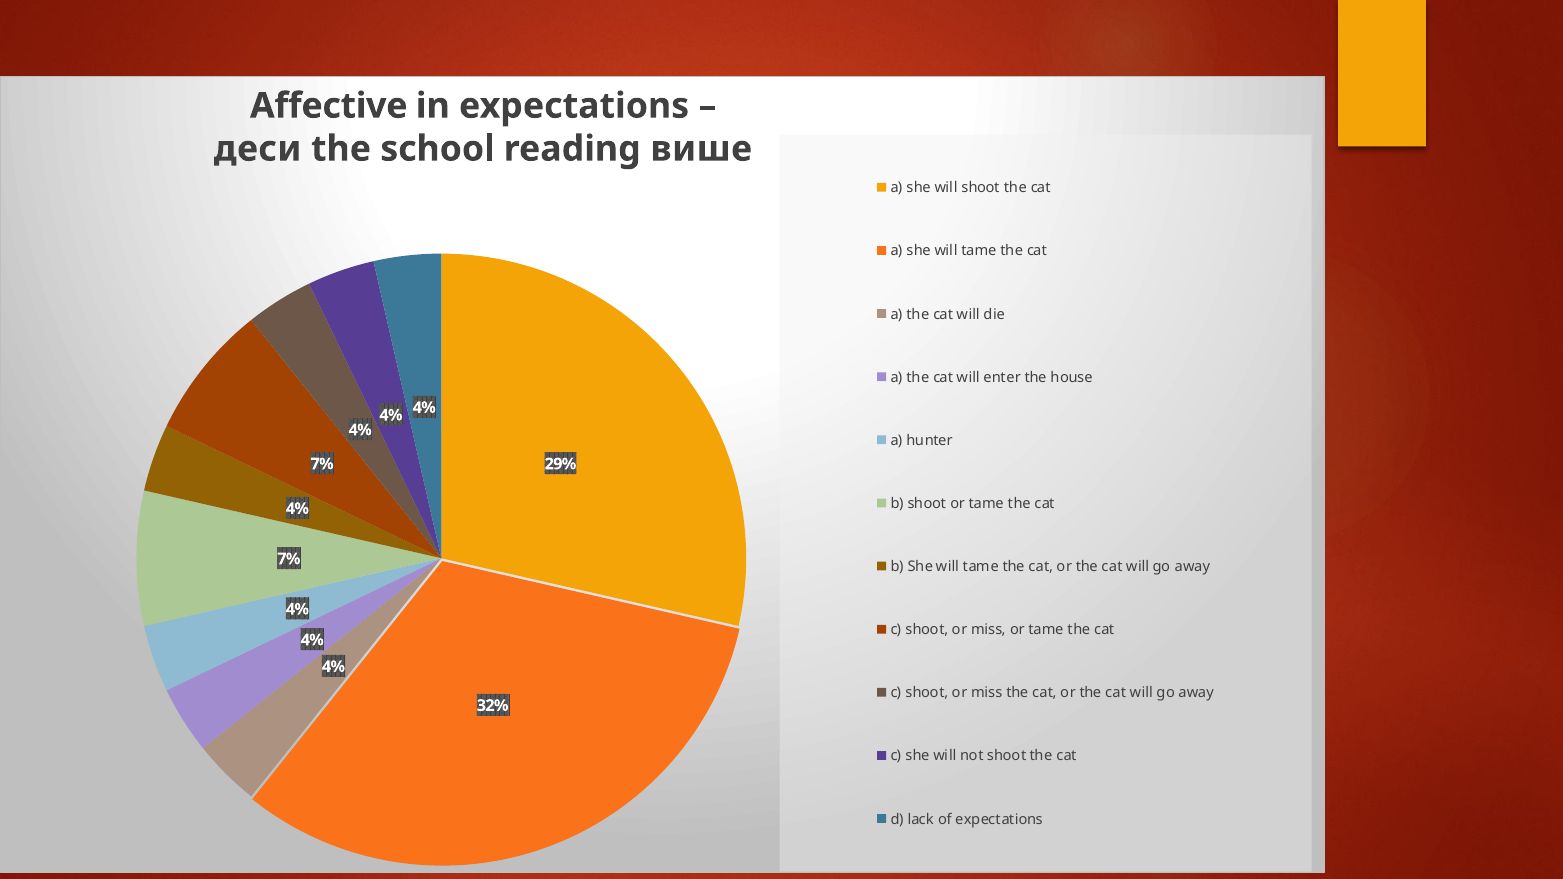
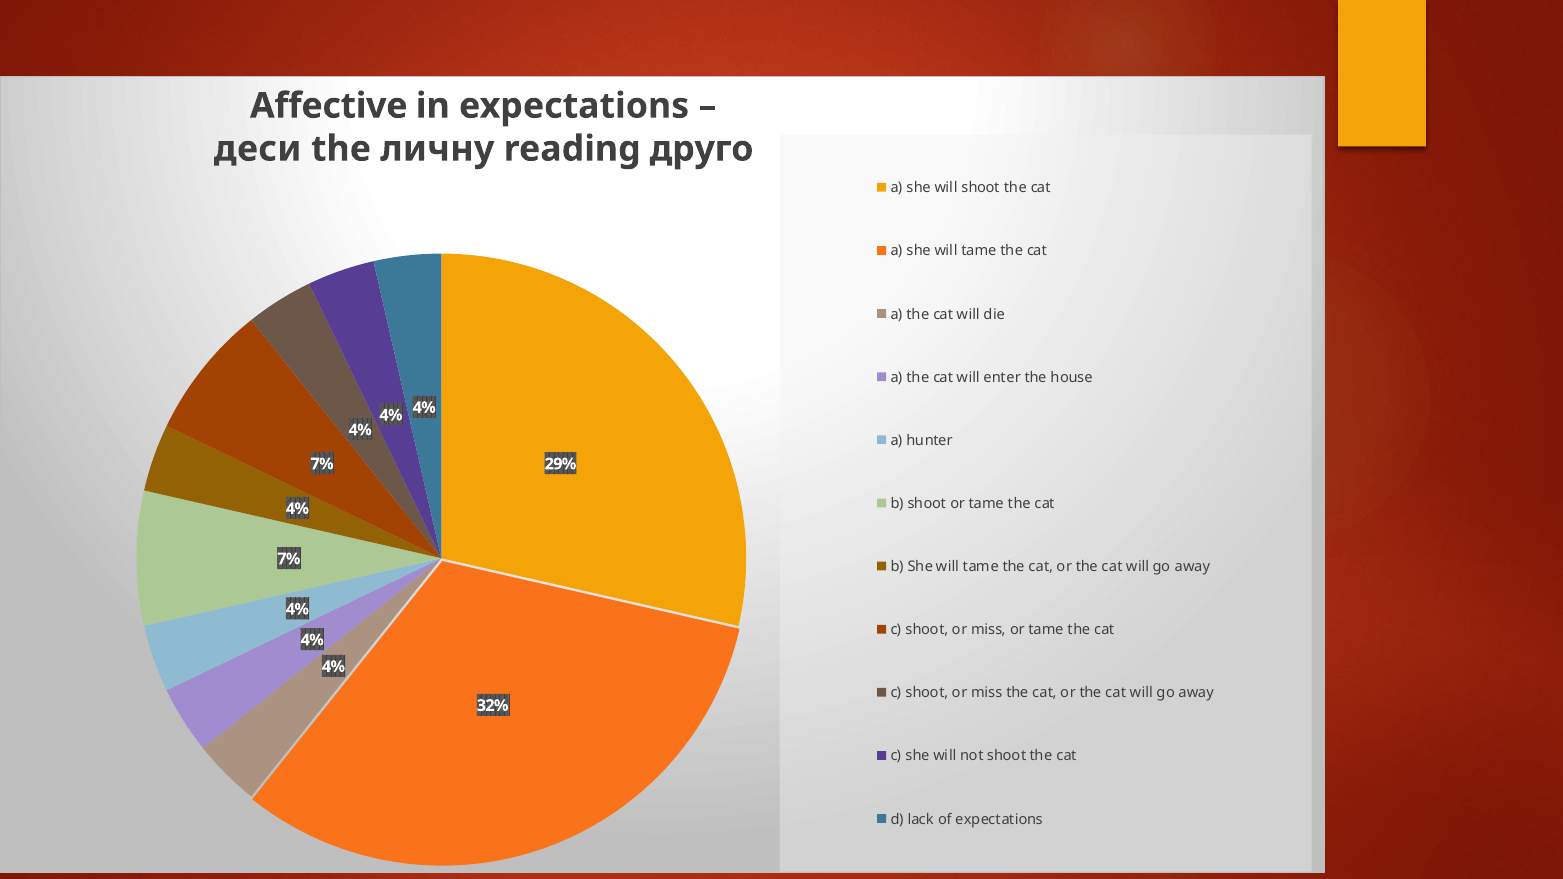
school: school -> личну
више: више -> друго
